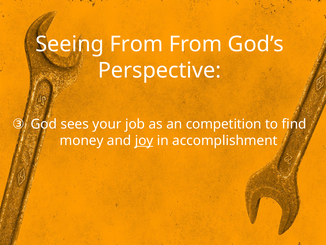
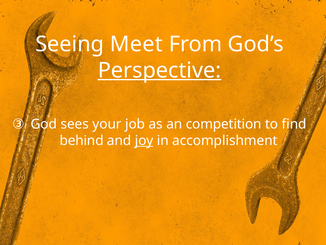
Seeing From: From -> Meet
Perspective underline: none -> present
money: money -> behind
